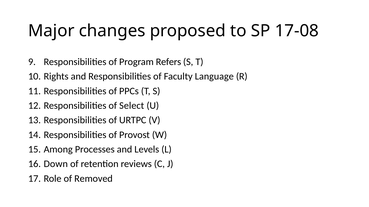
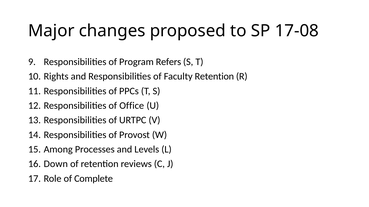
Faculty Language: Language -> Retention
Select: Select -> Office
Removed: Removed -> Complete
